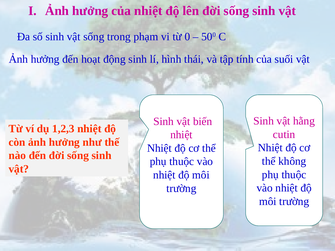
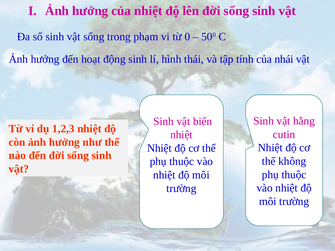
suối: suối -> nhái
